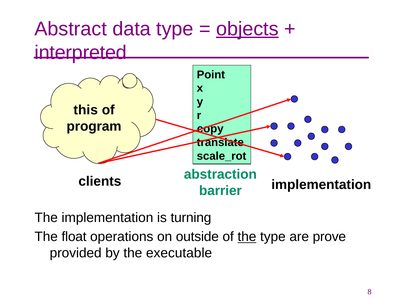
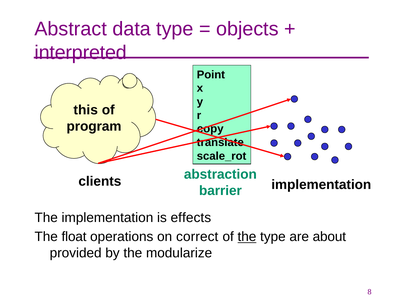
objects underline: present -> none
turning: turning -> effects
outside: outside -> correct
prove: prove -> about
executable: executable -> modularize
